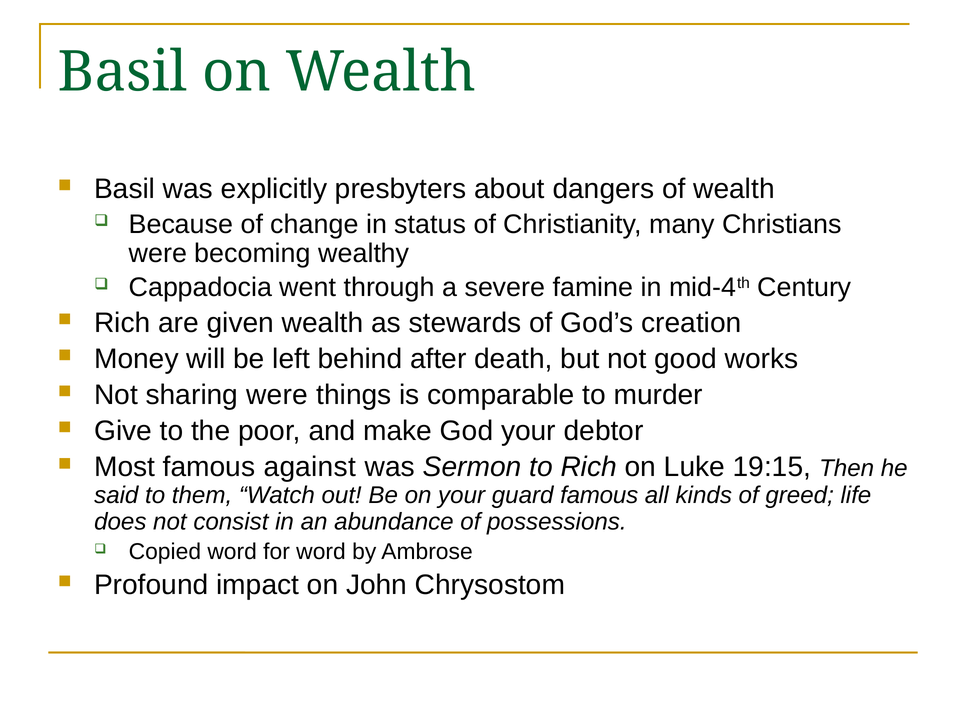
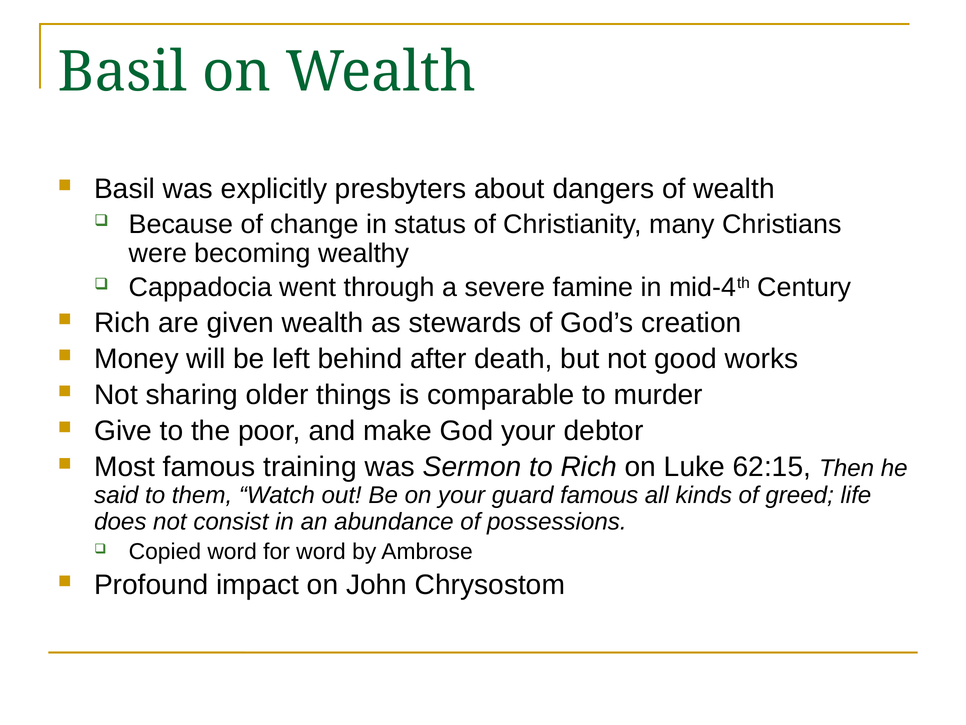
sharing were: were -> older
against: against -> training
19:15: 19:15 -> 62:15
